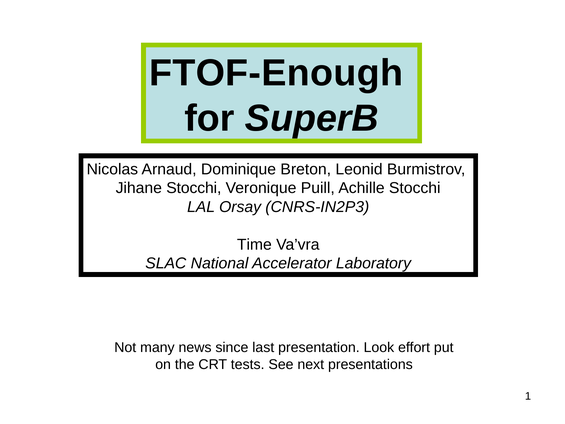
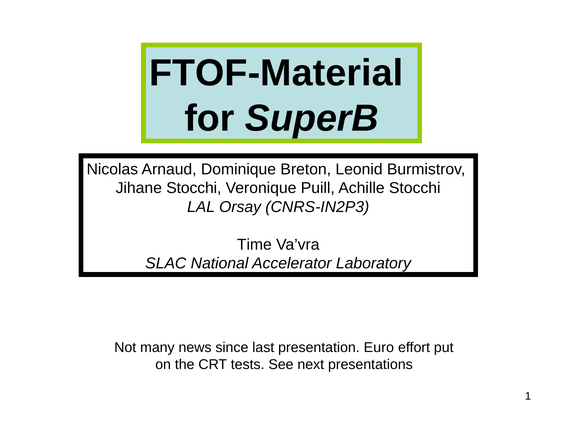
FTOF-Enough: FTOF-Enough -> FTOF-Material
Look: Look -> Euro
